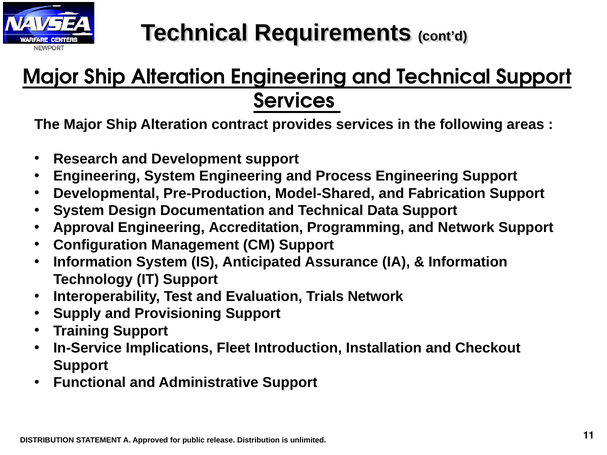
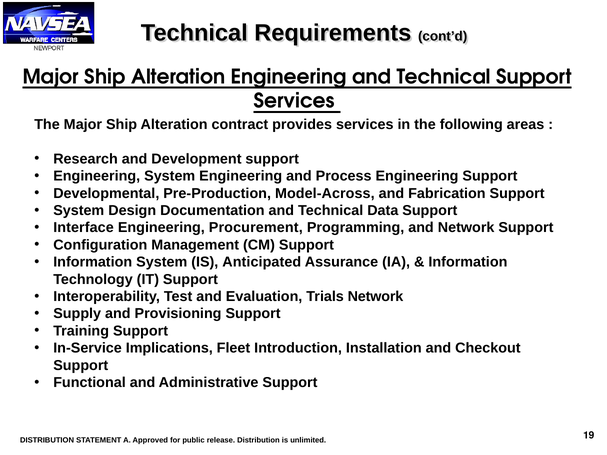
Model-Shared: Model-Shared -> Model-Across
Approval: Approval -> Interface
Accreditation: Accreditation -> Procurement
11: 11 -> 19
